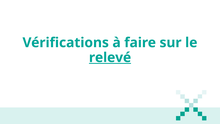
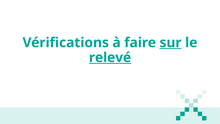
sur underline: none -> present
